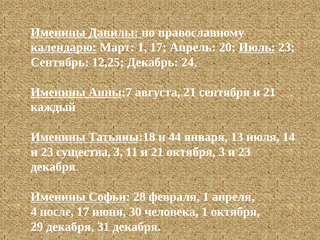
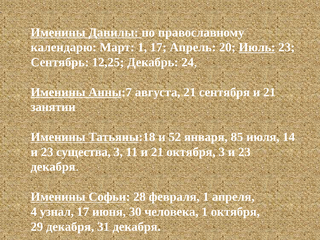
календарю underline: present -> none
каждый: каждый -> занятии
44: 44 -> 52
13: 13 -> 85
после: после -> узнал
